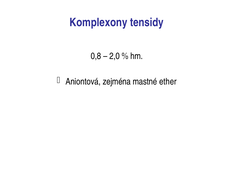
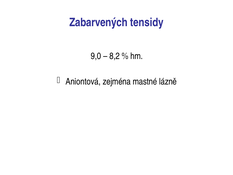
Komplexony: Komplexony -> Zabarvených
0,8: 0,8 -> 9,0
2,0: 2,0 -> 8,2
ether: ether -> lázně
